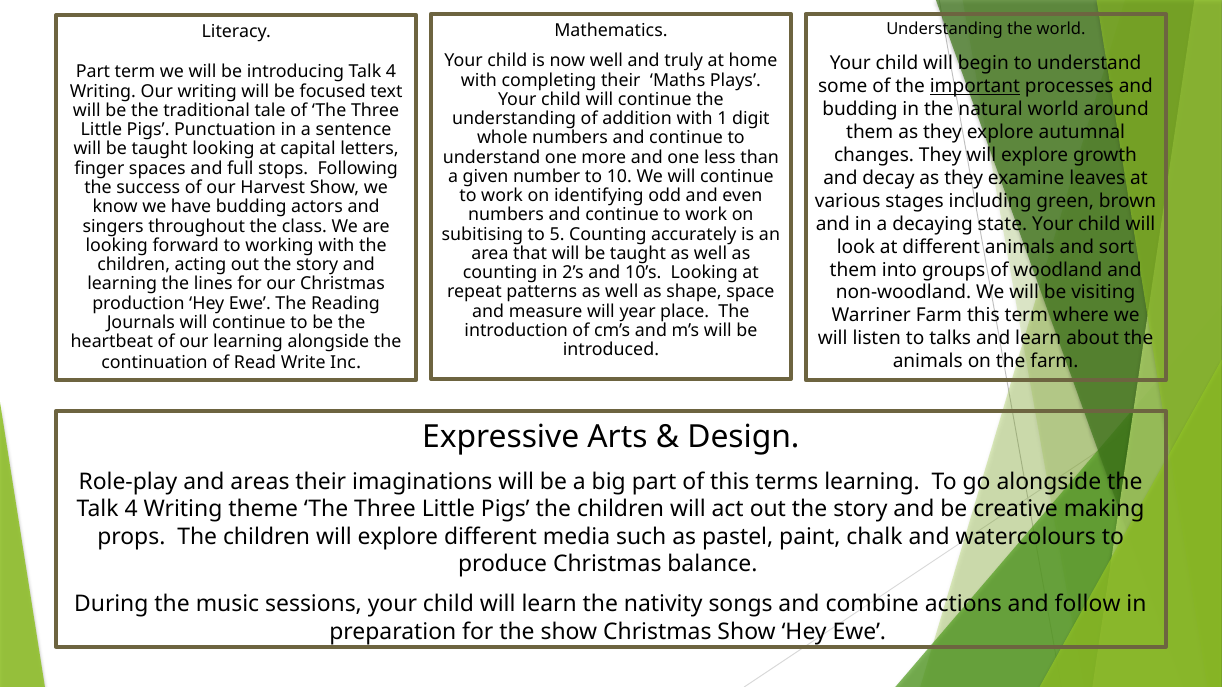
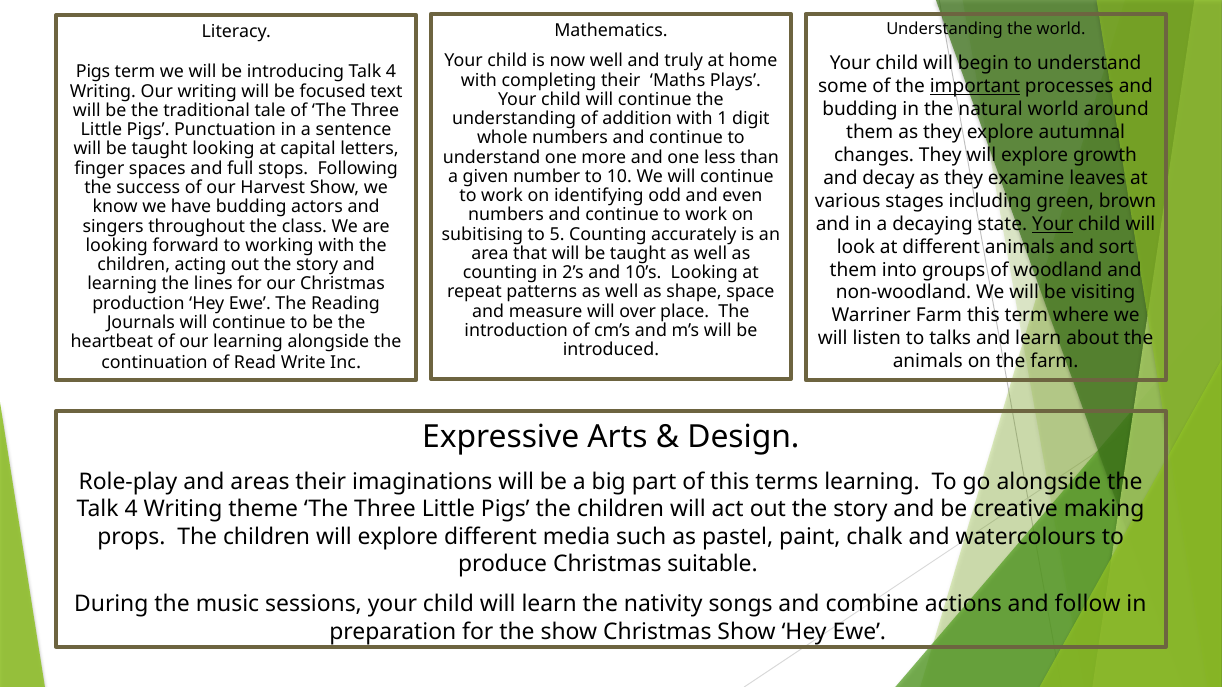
Part at (93, 72): Part -> Pigs
Your at (1053, 224) underline: none -> present
year: year -> over
balance: balance -> suitable
